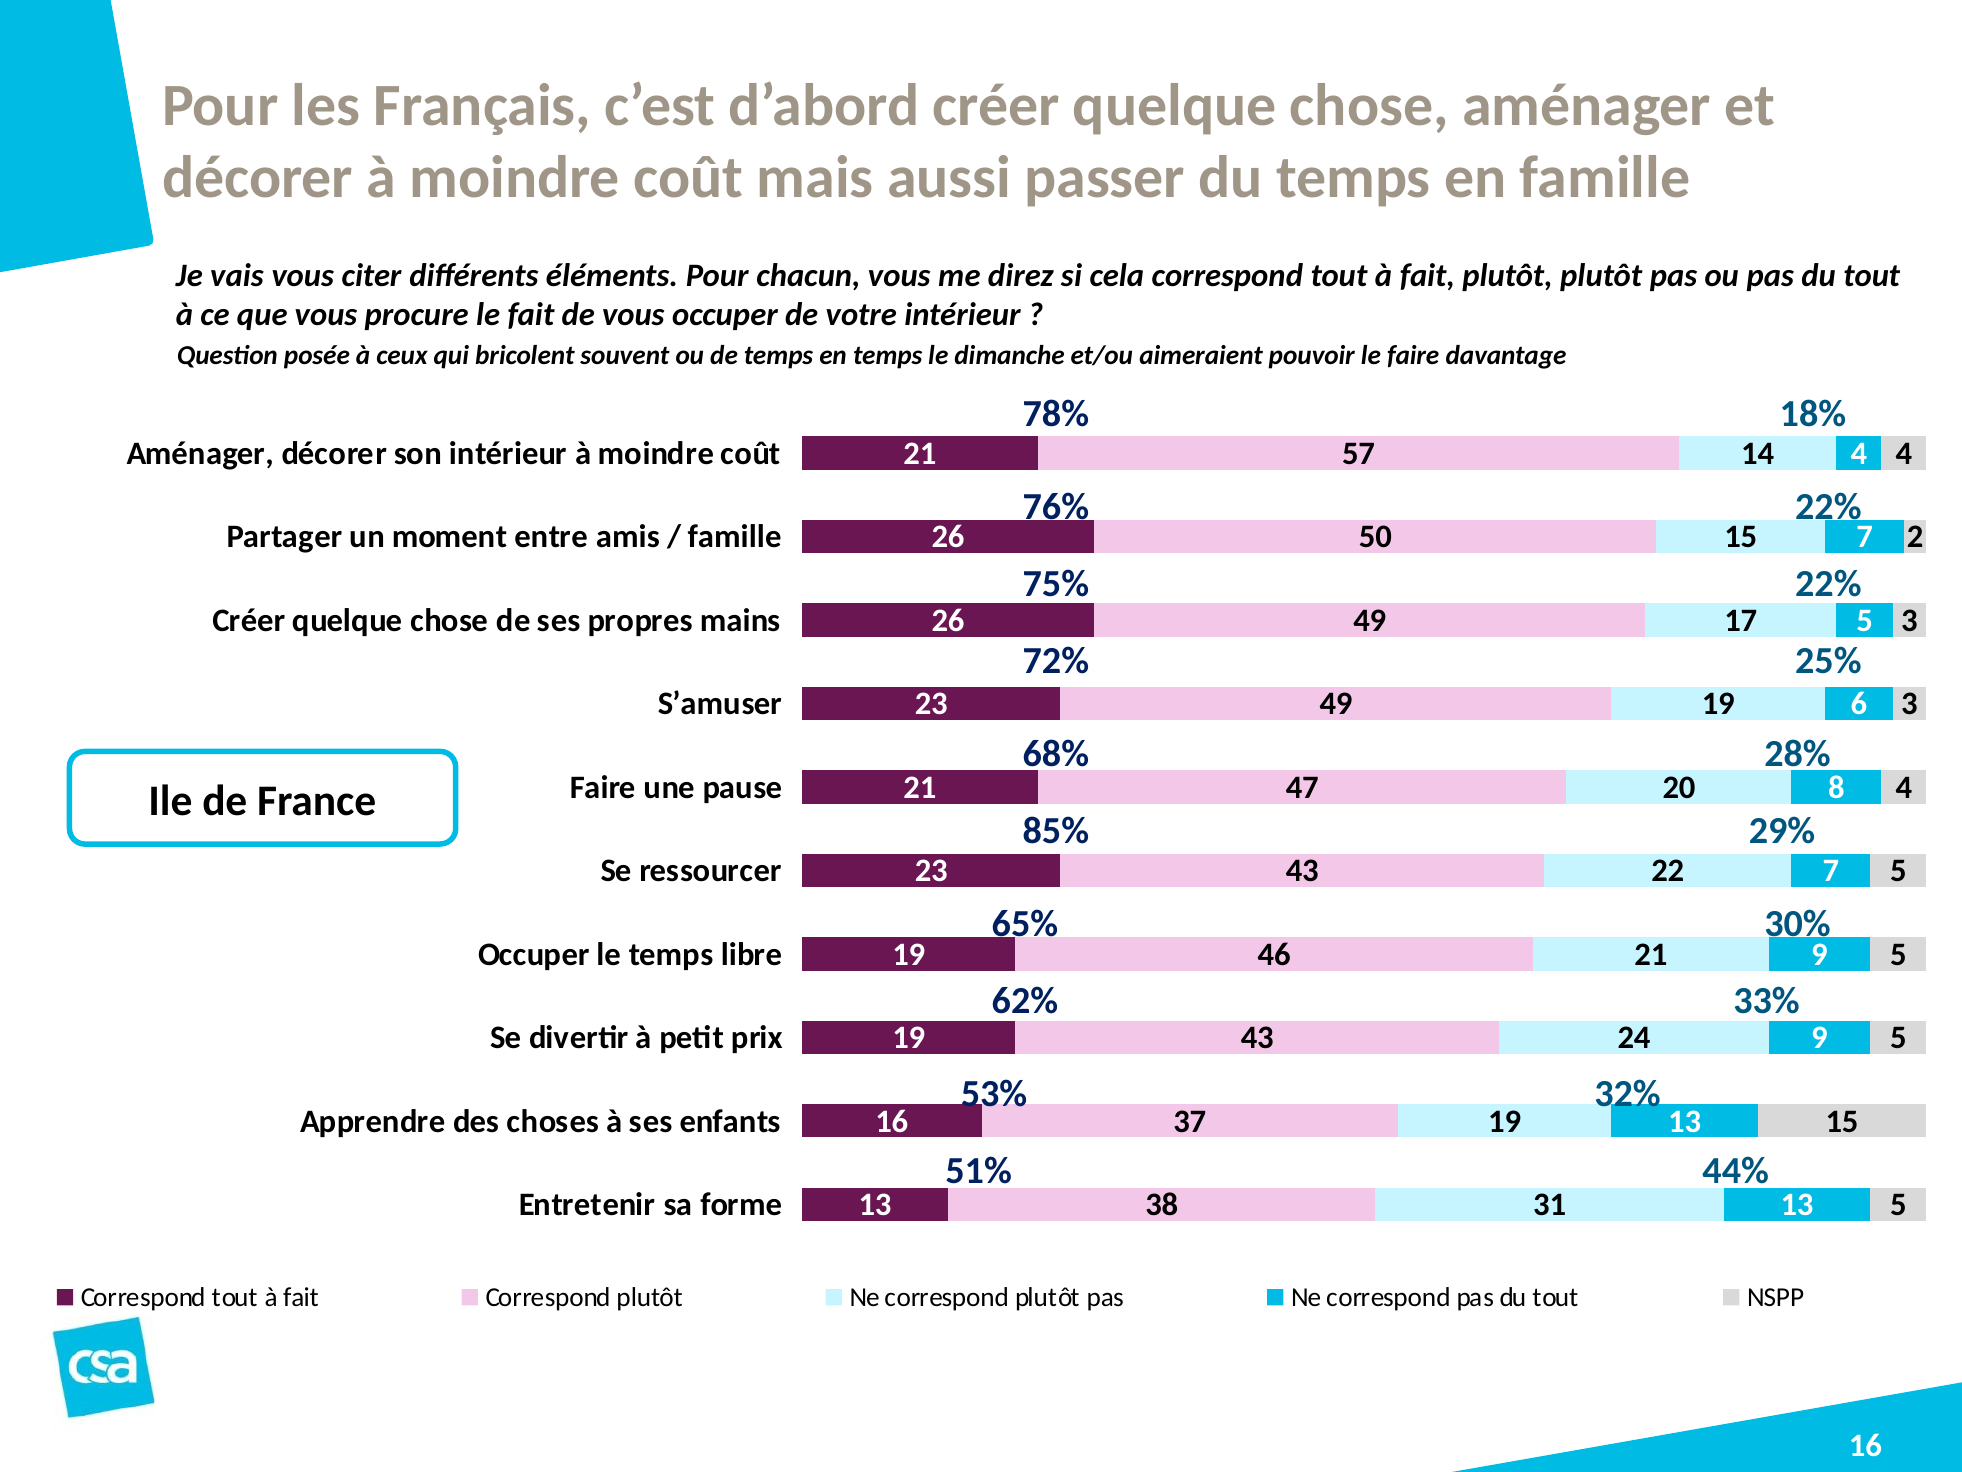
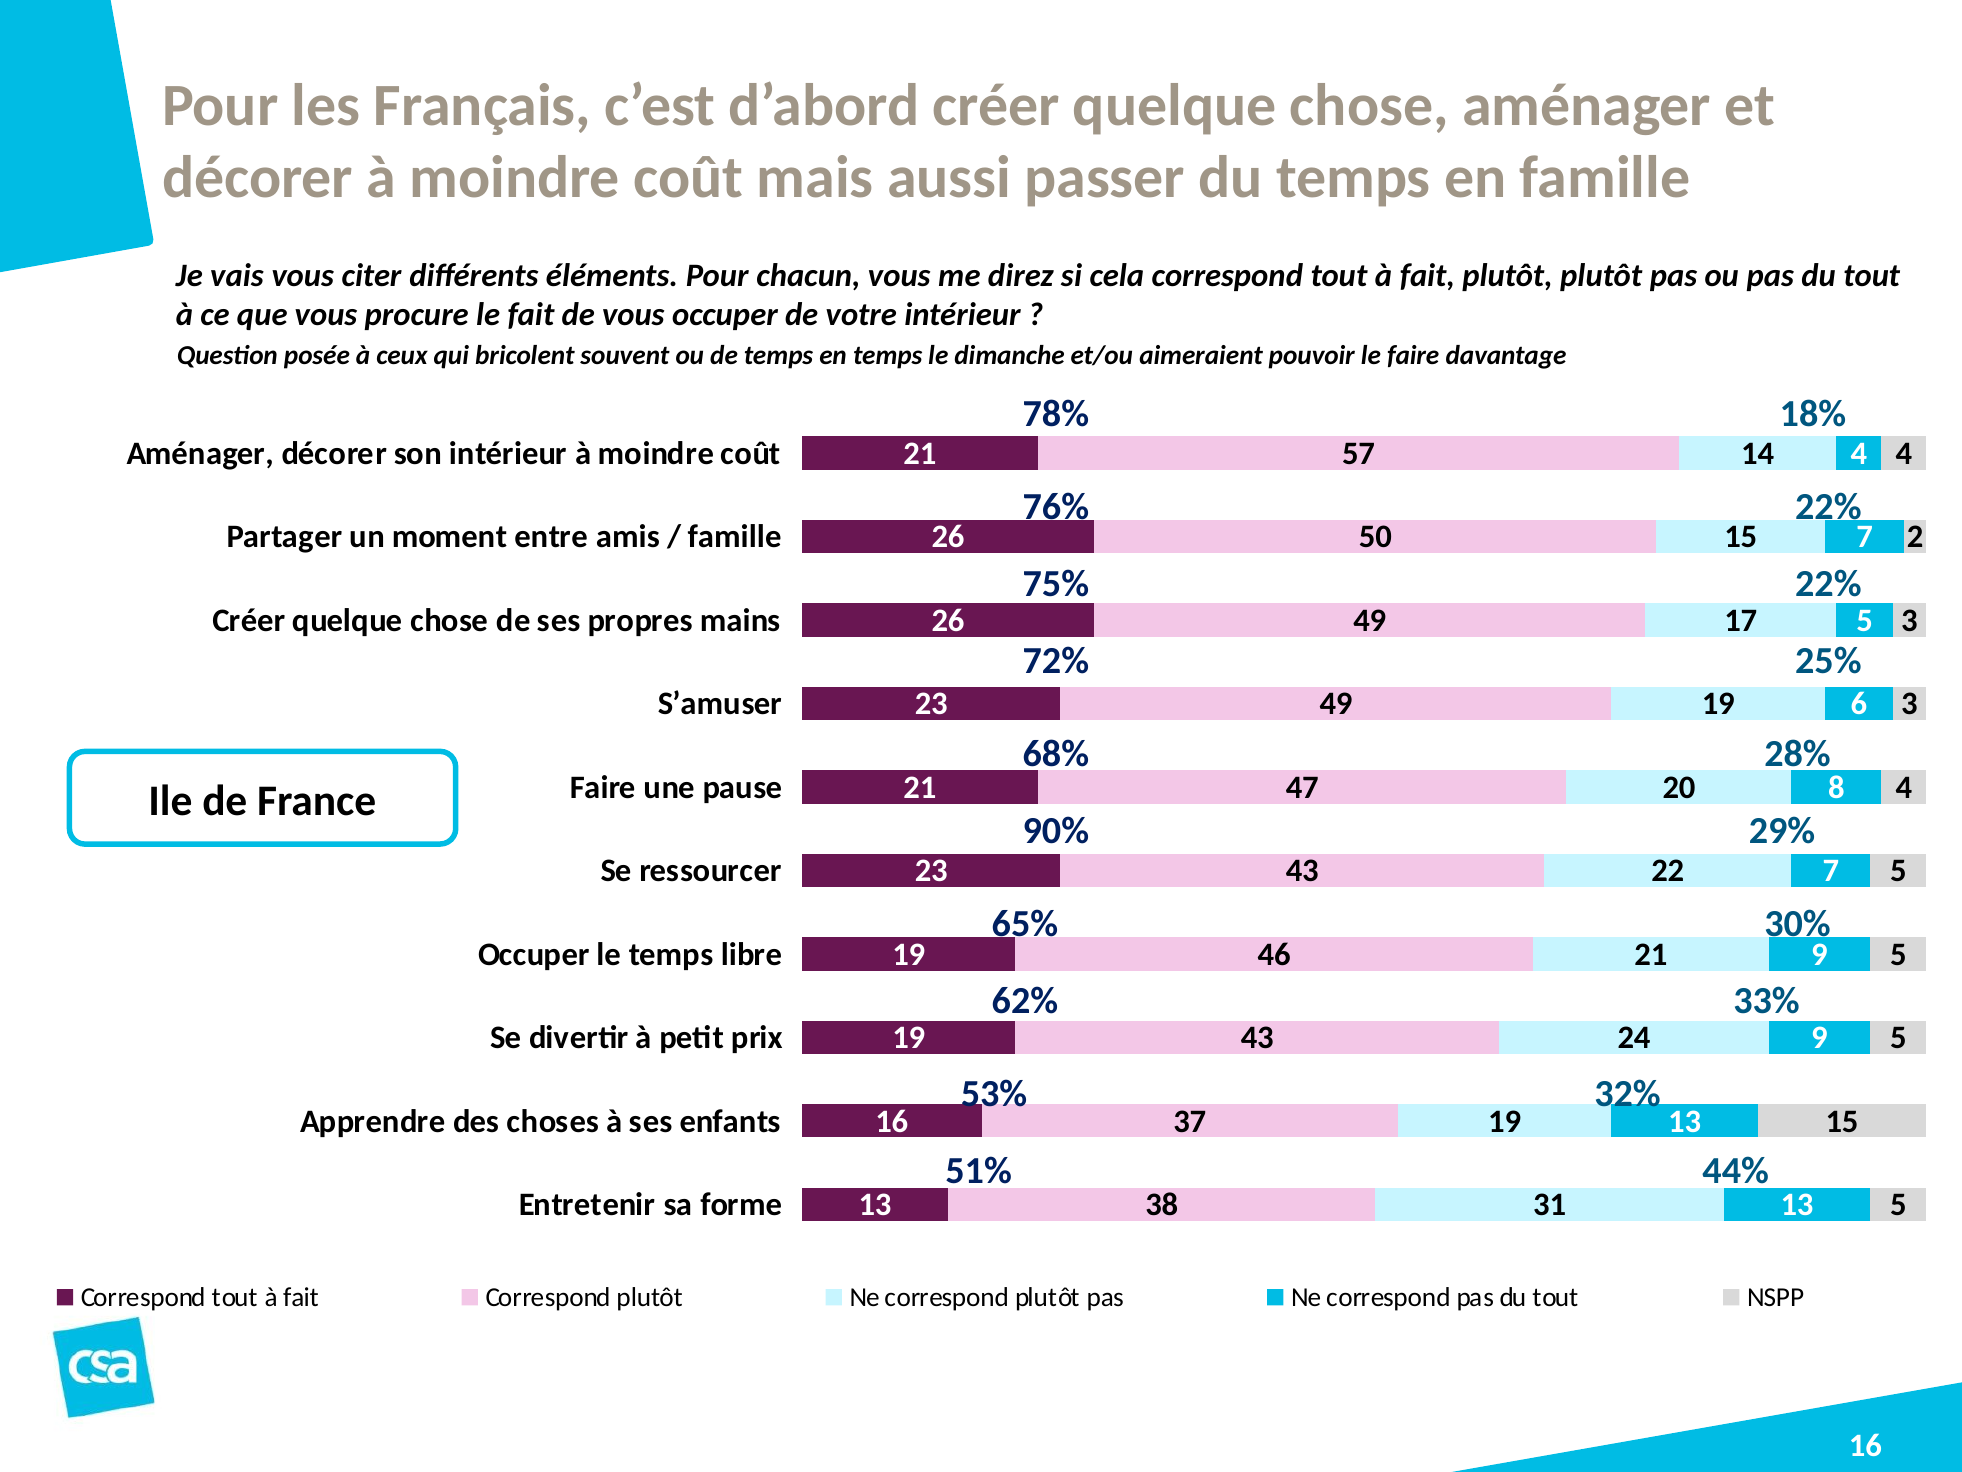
85%: 85% -> 90%
